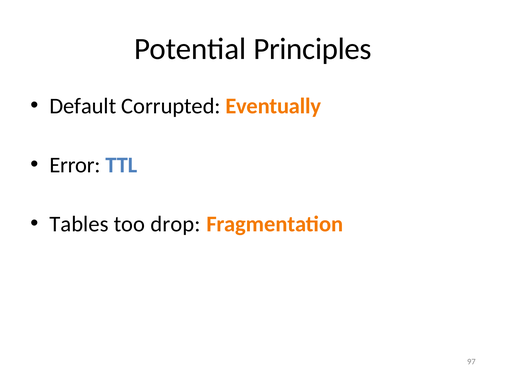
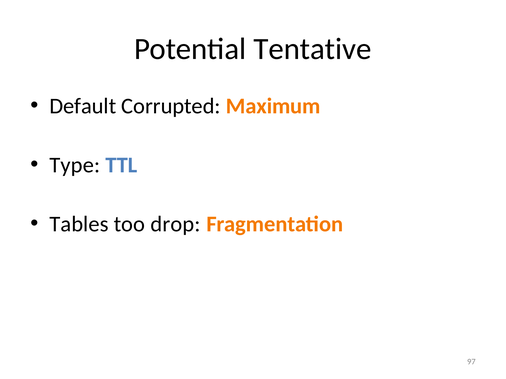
Principles: Principles -> Tentative
Eventually: Eventually -> Maximum
Error: Error -> Type
